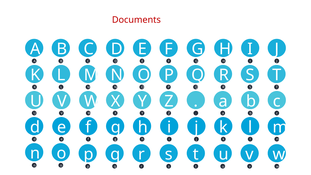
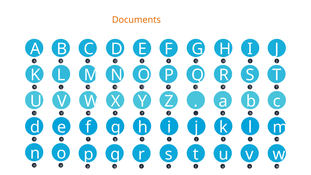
Documents colour: red -> orange
